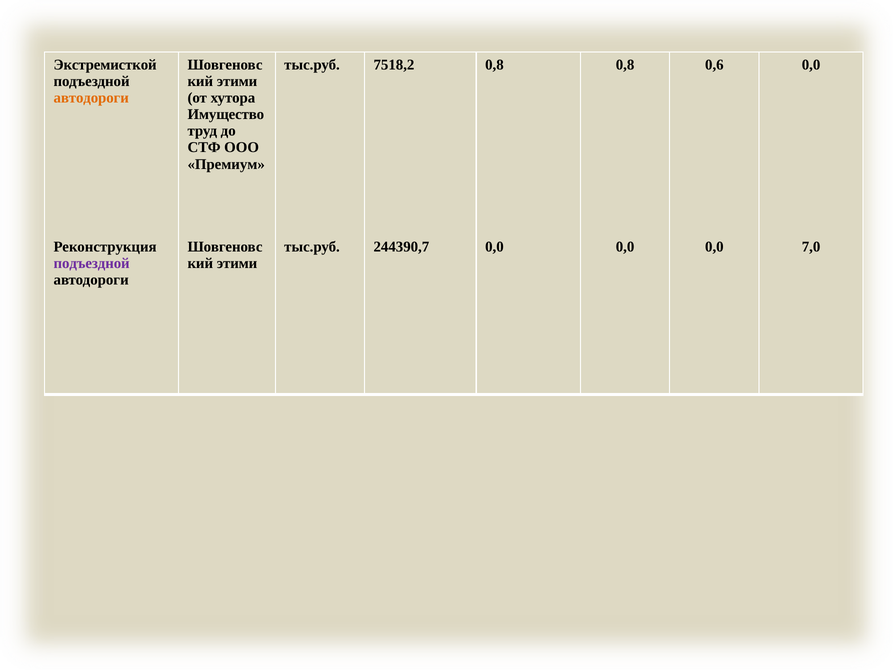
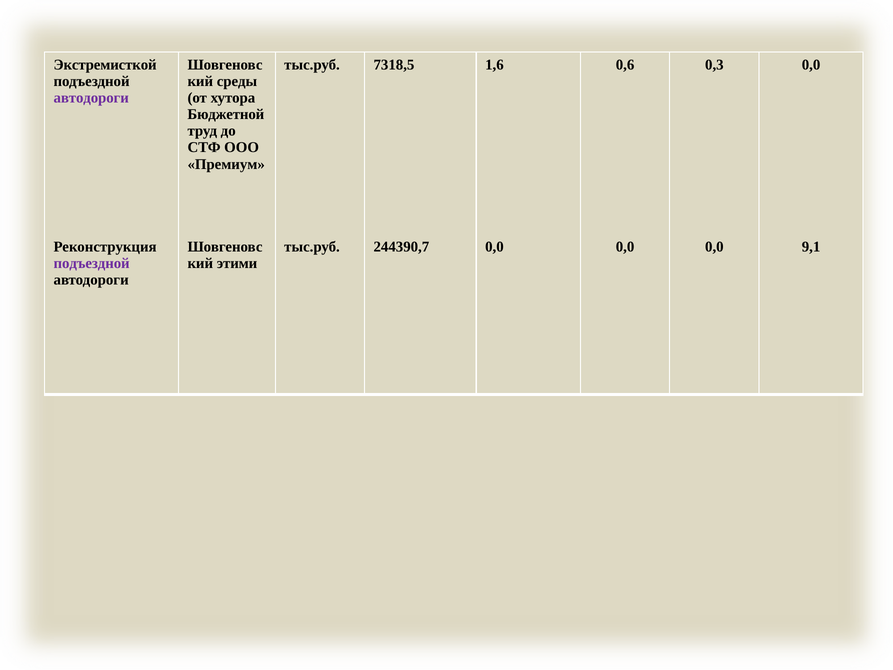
7518,2: 7518,2 -> 7318,5
0,8 at (494, 65): 0,8 -> 1,6
0,8 at (625, 65): 0,8 -> 0,6
0,6: 0,6 -> 0,3
этими at (237, 81): этими -> среды
автодороги at (91, 98) colour: orange -> purple
Имущество: Имущество -> Бюджетной
7,0: 7,0 -> 9,1
